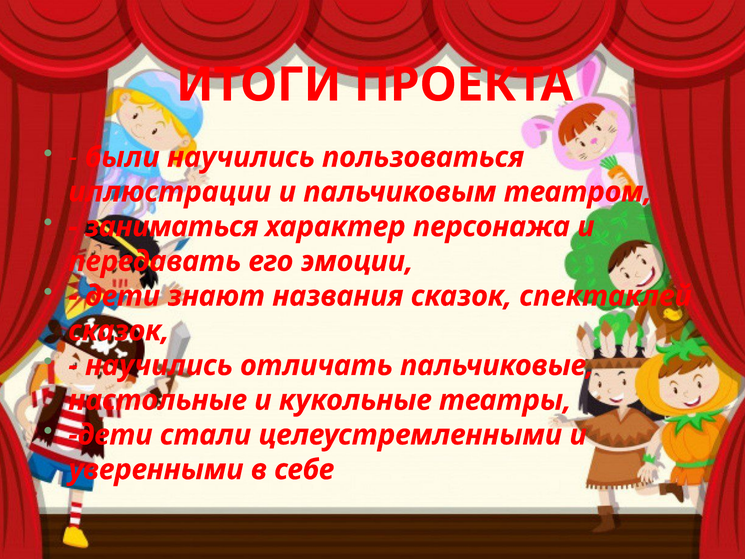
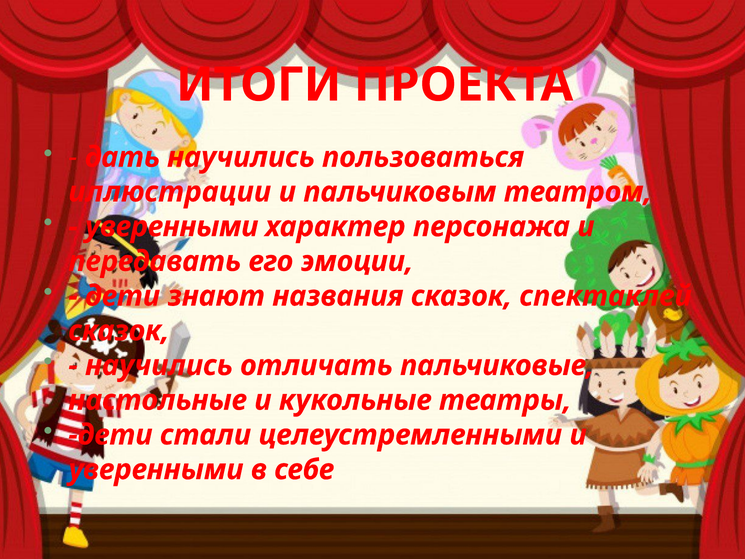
были: были -> дать
заниматься at (172, 227): заниматься -> уверенными
